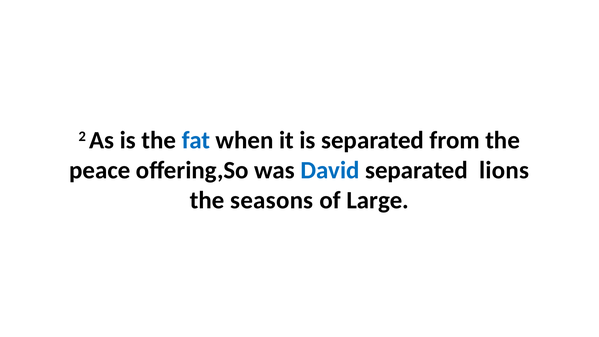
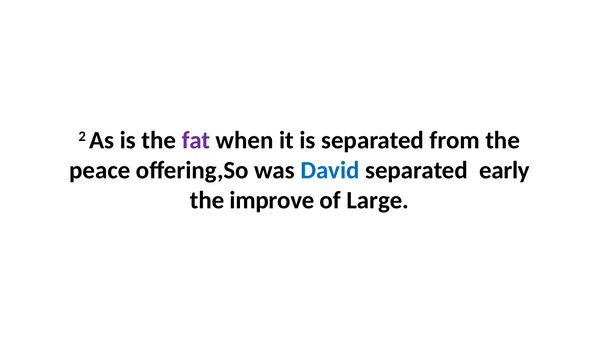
fat colour: blue -> purple
lions: lions -> early
seasons: seasons -> improve
